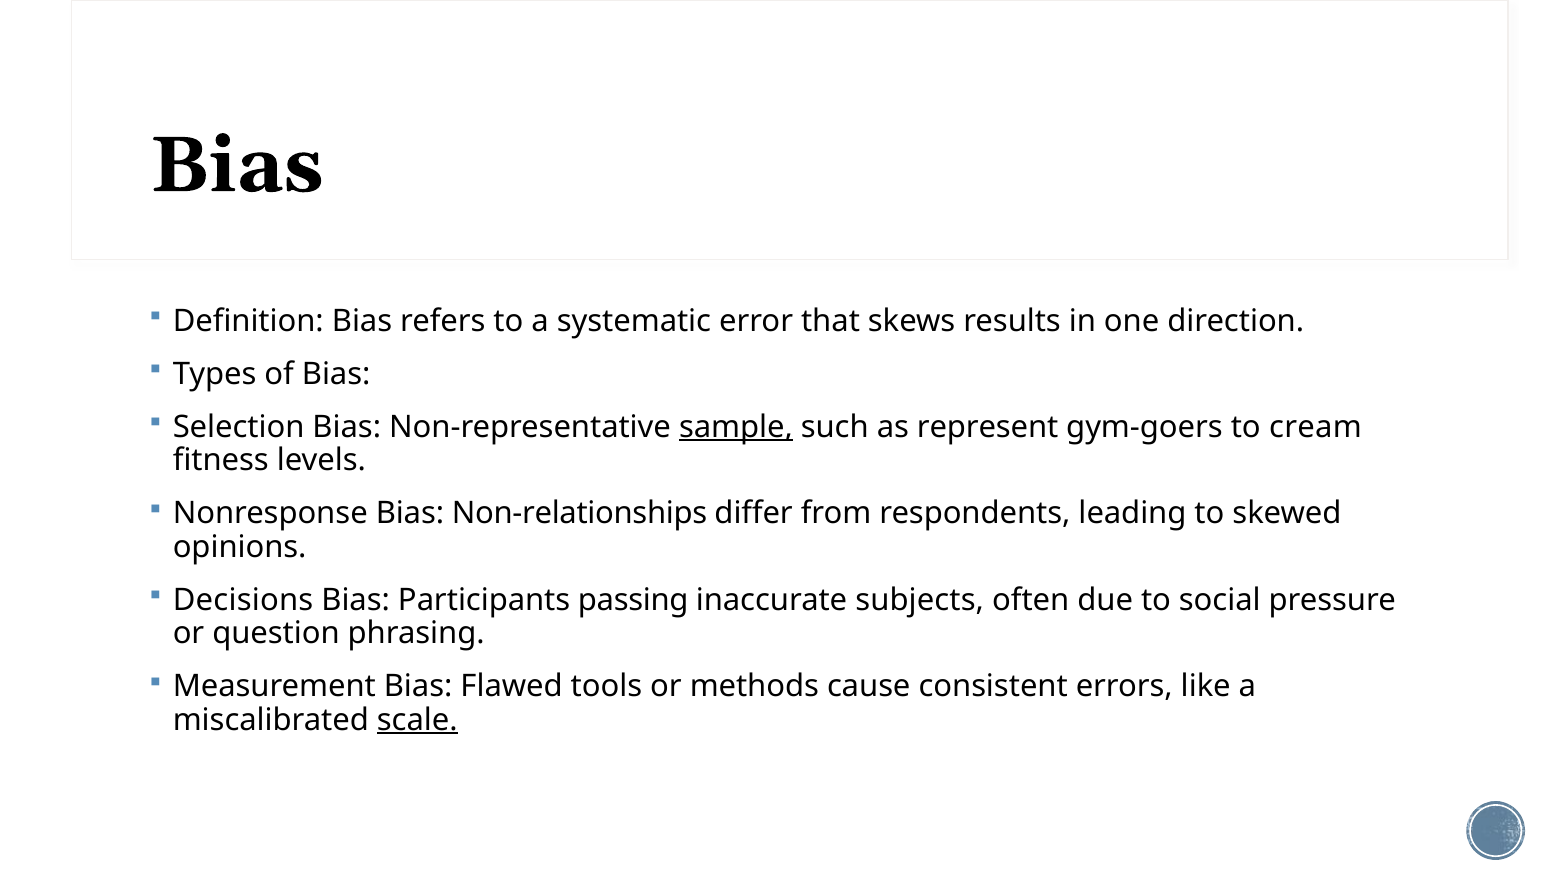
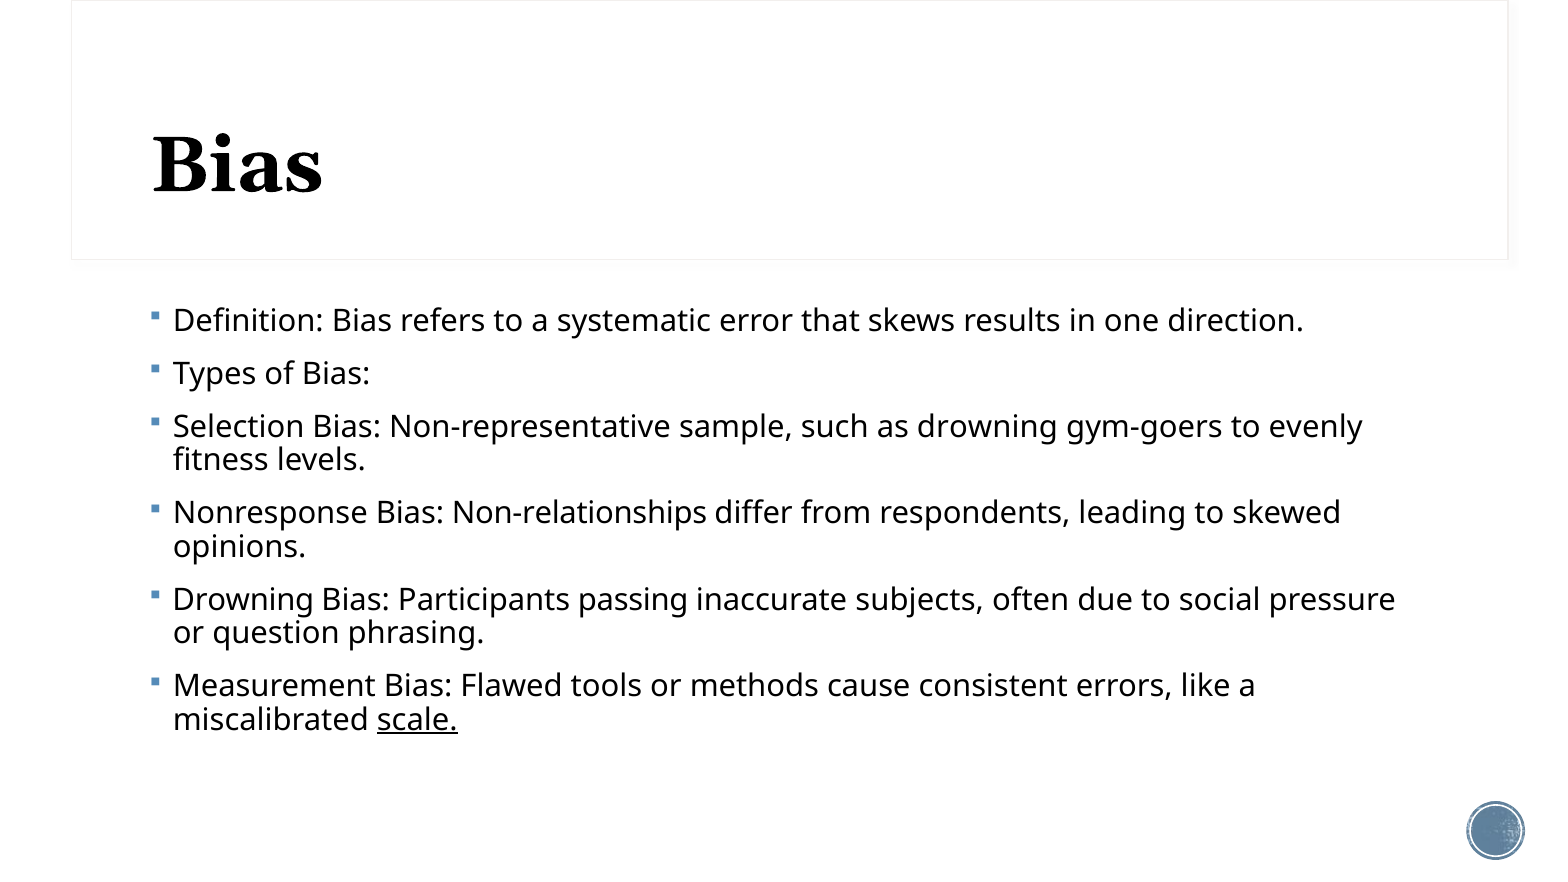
sample underline: present -> none
as represent: represent -> drowning
cream: cream -> evenly
Decisions at (243, 600): Decisions -> Drowning
